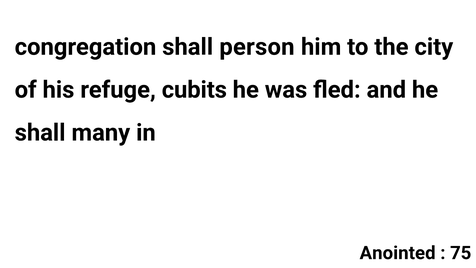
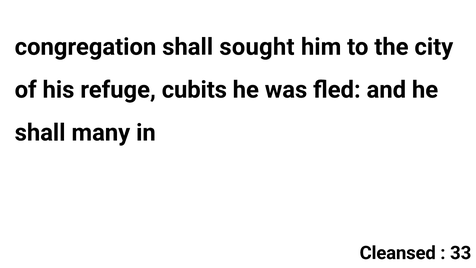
person: person -> sought
Anointed: Anointed -> Cleansed
75: 75 -> 33
